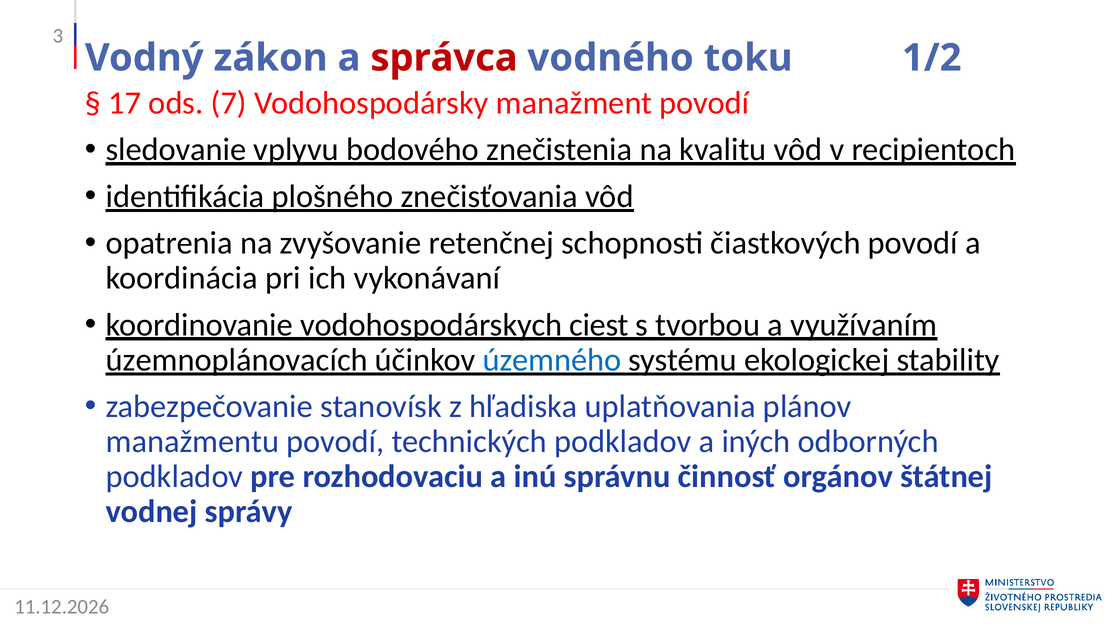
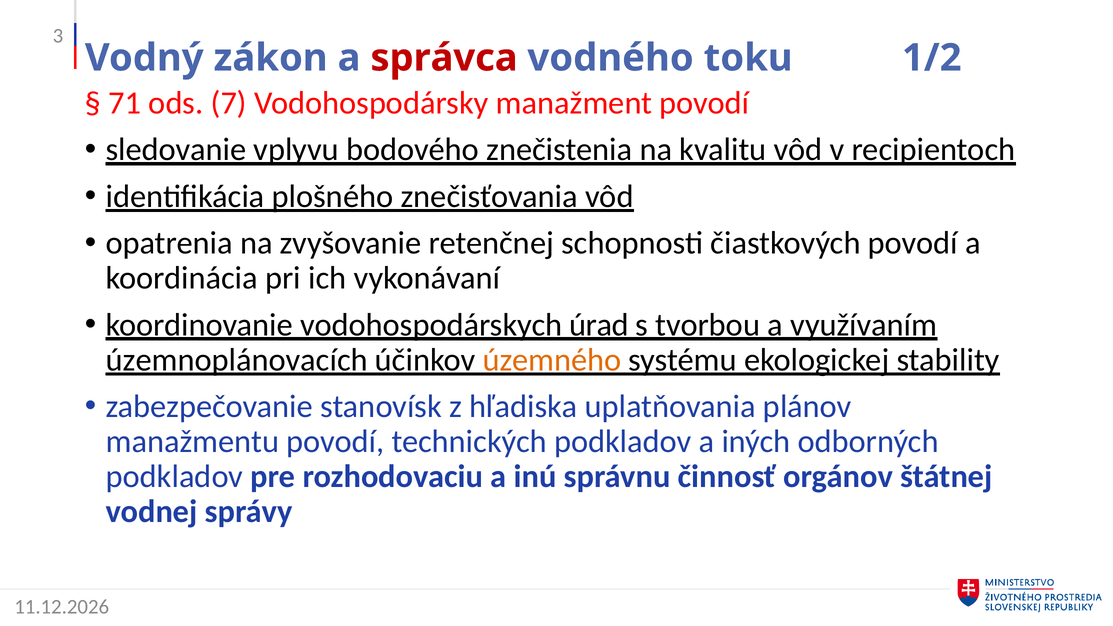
17: 17 -> 71
ciest: ciest -> úrad
územného colour: blue -> orange
